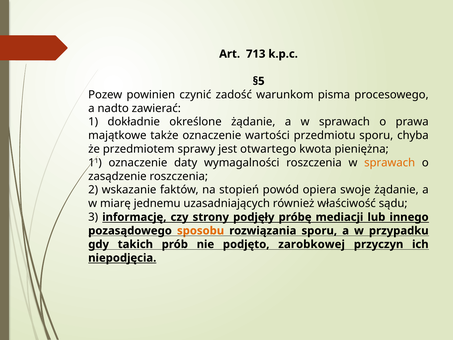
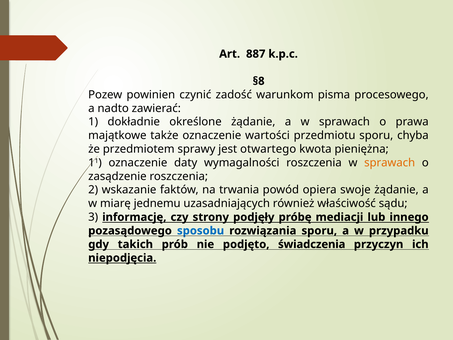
713: 713 -> 887
§5: §5 -> §8
stopień: stopień -> trwania
sposobu colour: orange -> blue
zarobkowej: zarobkowej -> świadczenia
